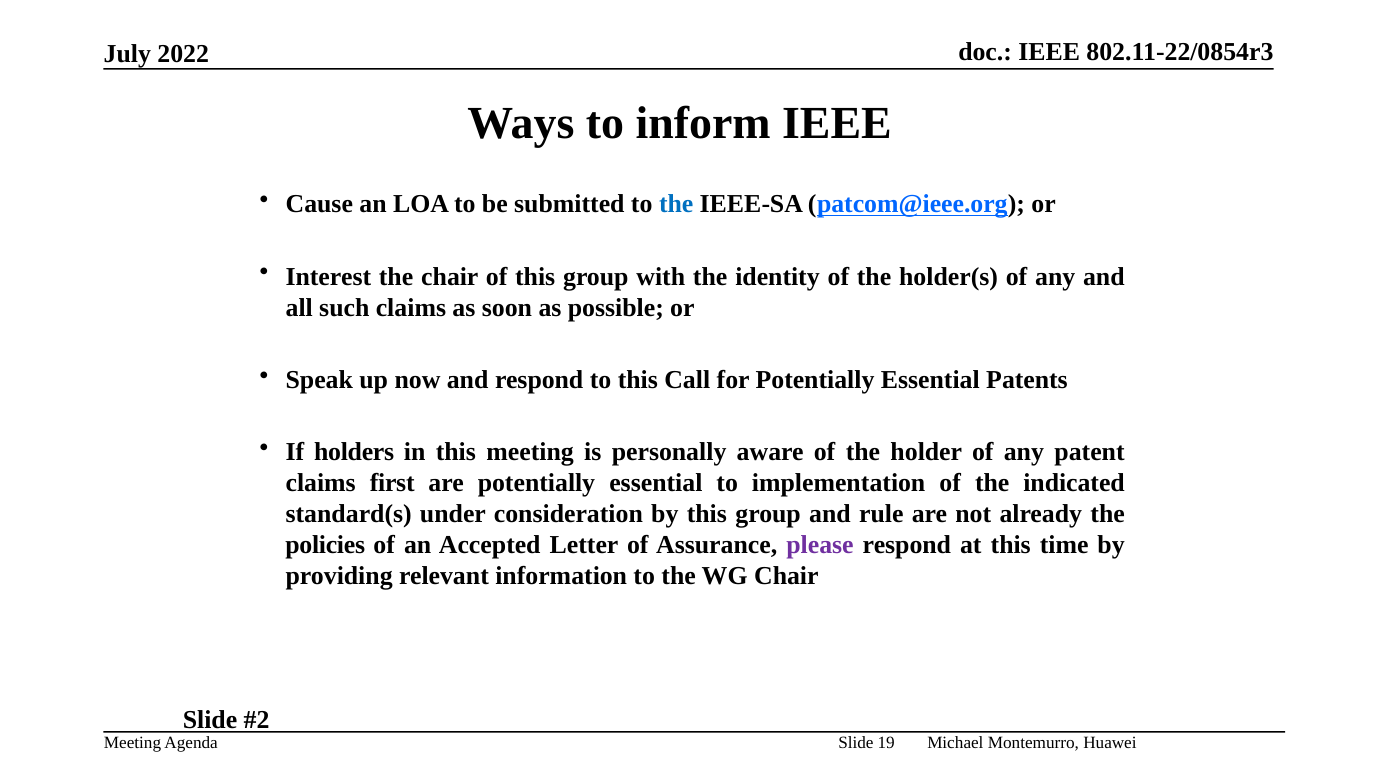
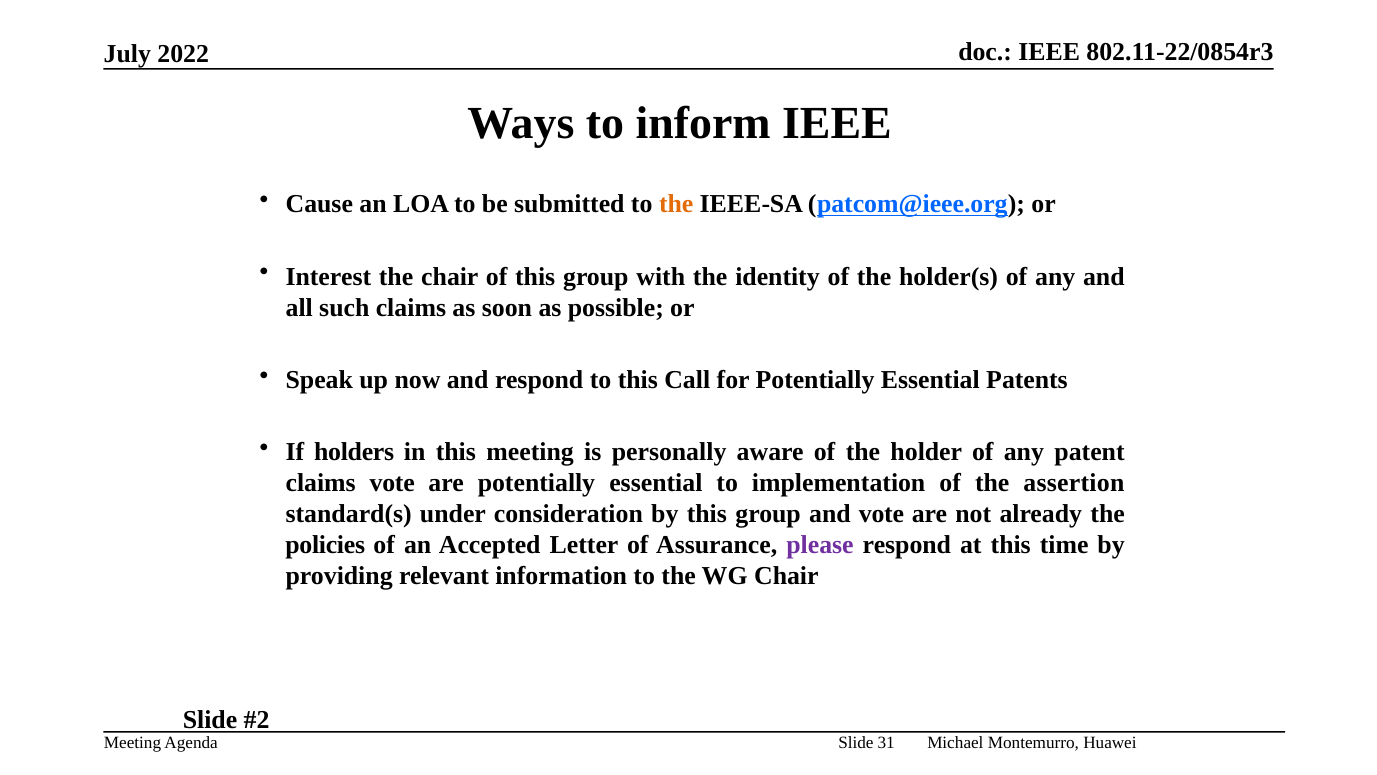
the at (676, 204) colour: blue -> orange
claims first: first -> vote
indicated: indicated -> assertion
and rule: rule -> vote
19: 19 -> 31
